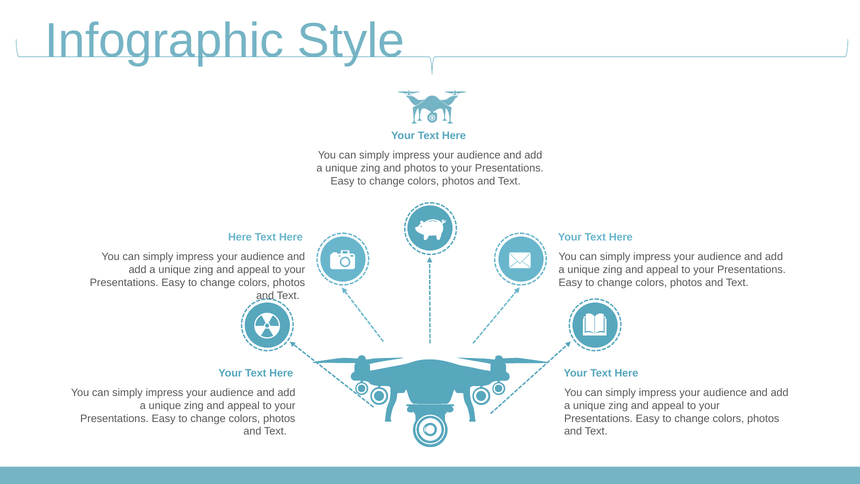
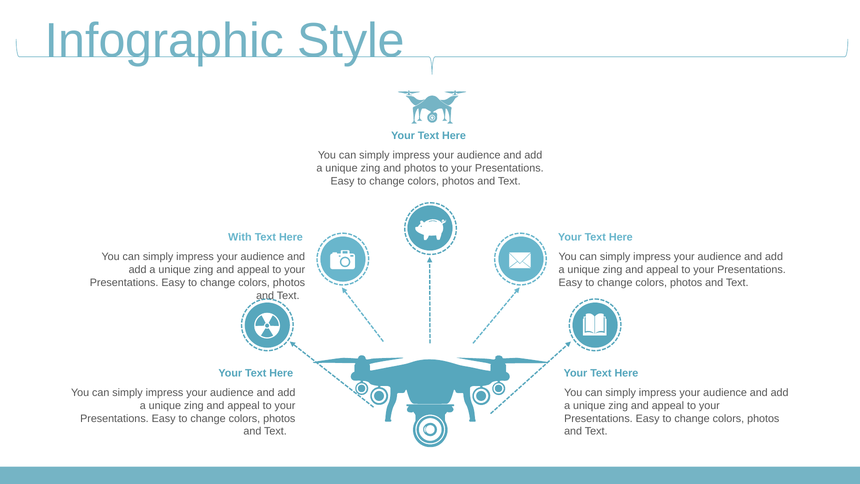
Here at (240, 237): Here -> With
